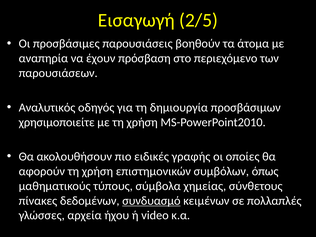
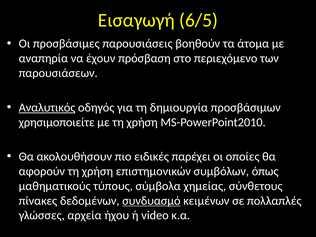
2/5: 2/5 -> 6/5
Αναλυτικός underline: none -> present
γραφής: γραφής -> παρέχει
